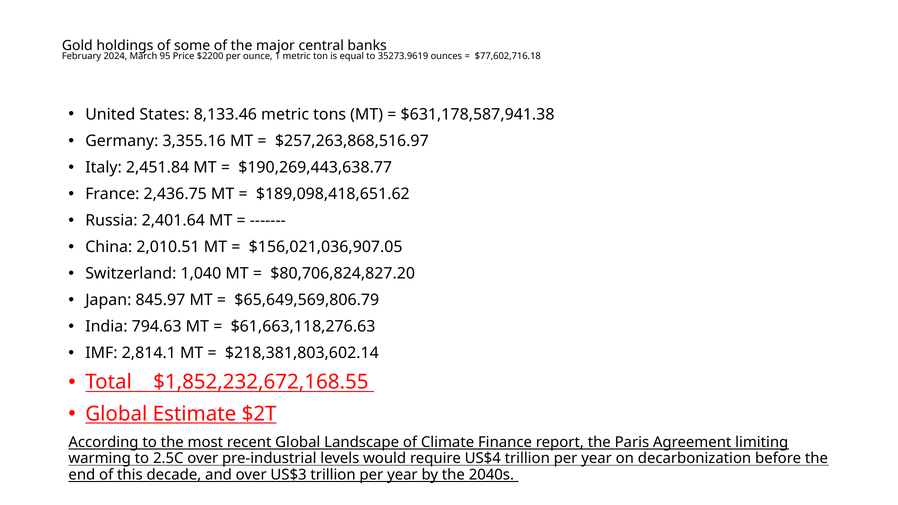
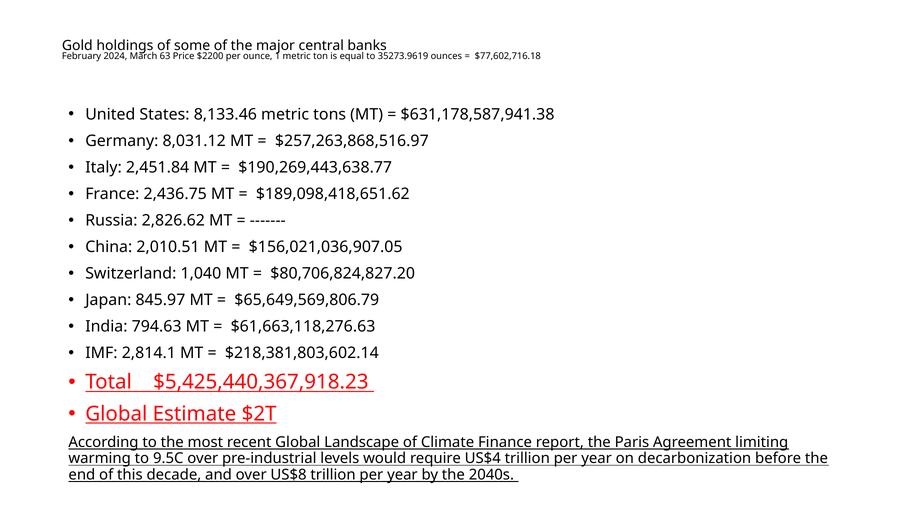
95: 95 -> 63
3,355.16: 3,355.16 -> 8,031.12
2,401.64: 2,401.64 -> 2,826.62
$1,852,232,672,168.55: $1,852,232,672,168.55 -> $5,425,440,367,918.23
2.5C: 2.5C -> 9.5C
US$3: US$3 -> US$8
